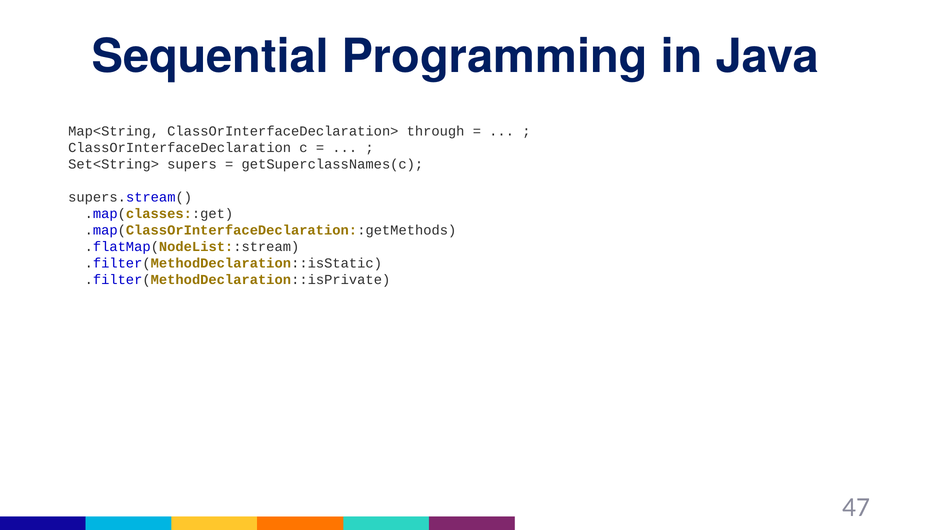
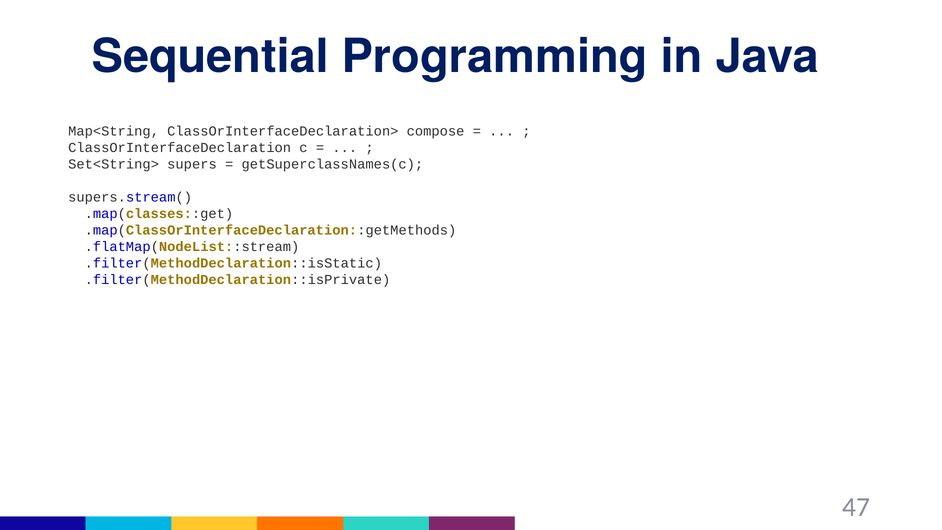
through: through -> compose
